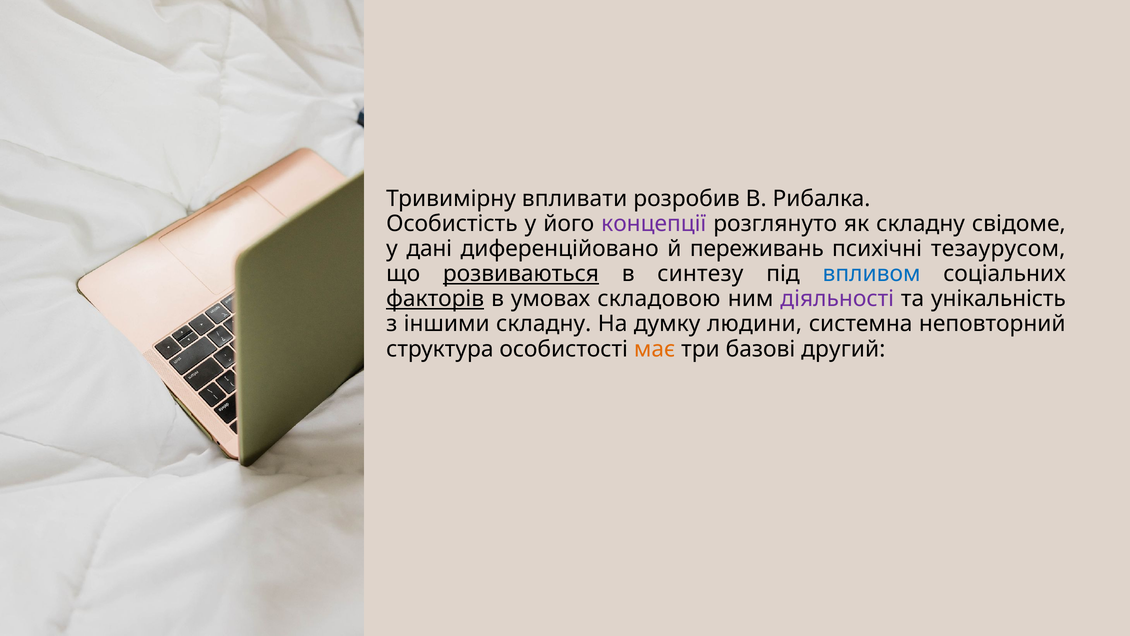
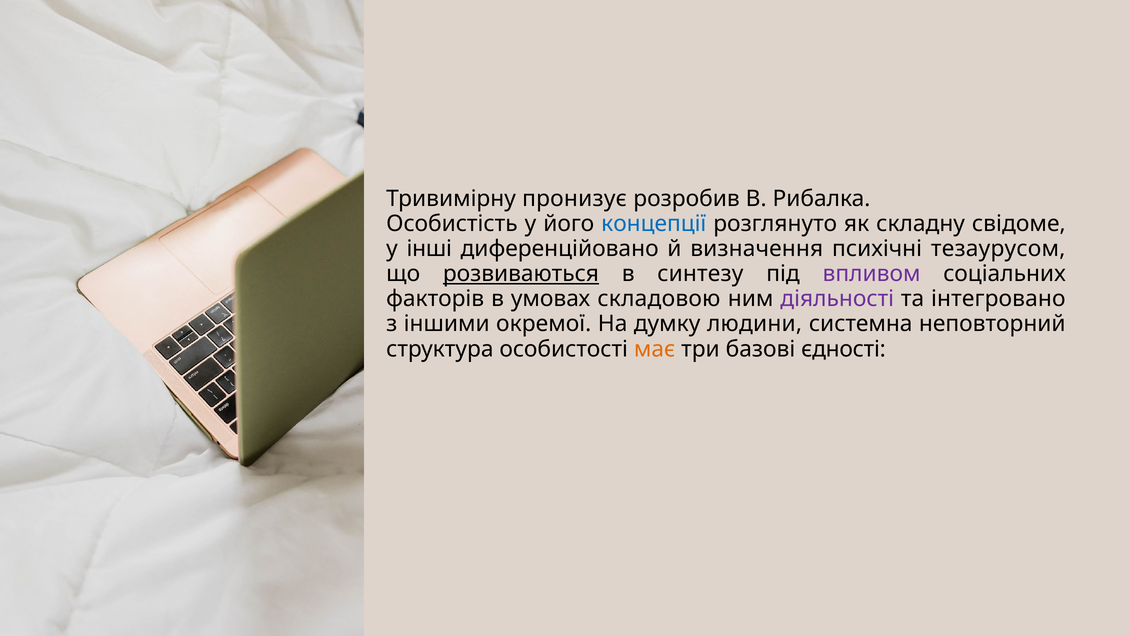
впливати: впливати -> пронизує
концепції colour: purple -> blue
дані: дані -> інші
переживань: переживань -> визначення
впливом colour: blue -> purple
факторів underline: present -> none
унікальність: унікальність -> інтегровано
іншими складну: складну -> окремої
другий: другий -> єдності
